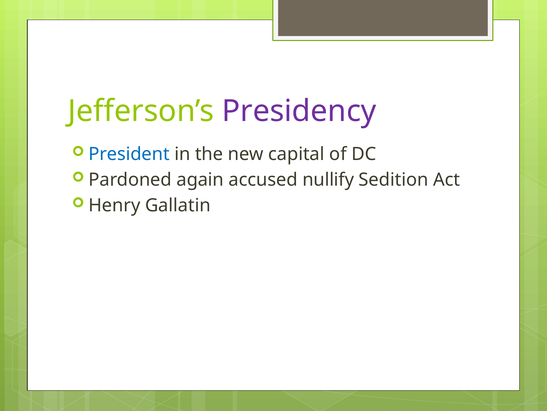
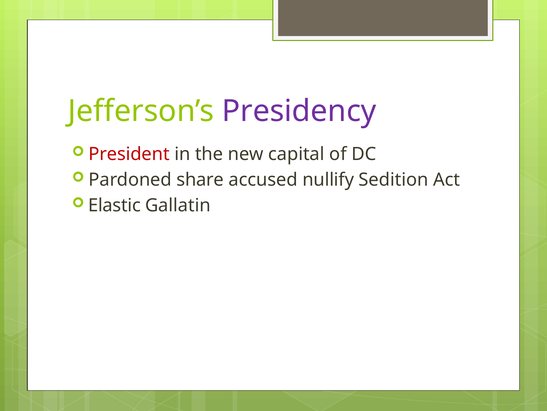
President colour: blue -> red
again: again -> share
Henry: Henry -> Elastic
